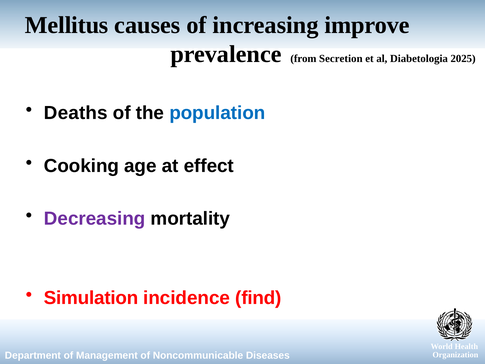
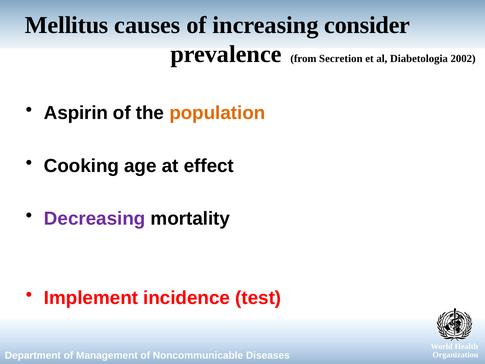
improve: improve -> consider
2025: 2025 -> 2002
Deaths: Deaths -> Aspirin
population colour: blue -> orange
Simulation: Simulation -> Implement
find: find -> test
